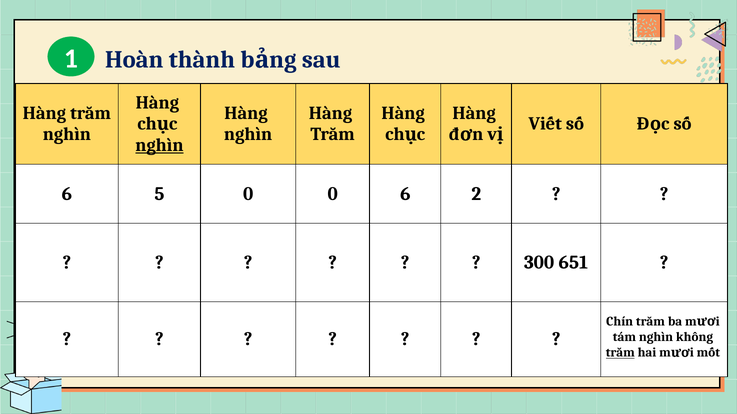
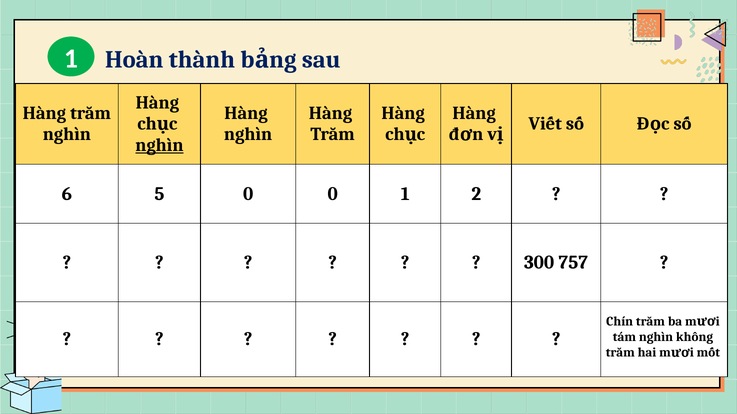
0 6: 6 -> 1
651: 651 -> 757
trăm at (620, 353) underline: present -> none
